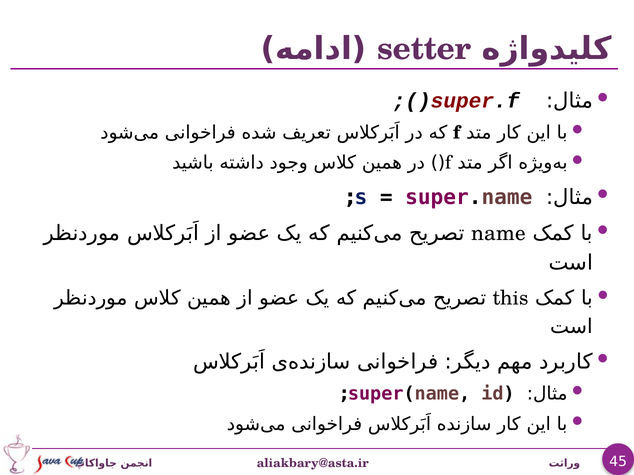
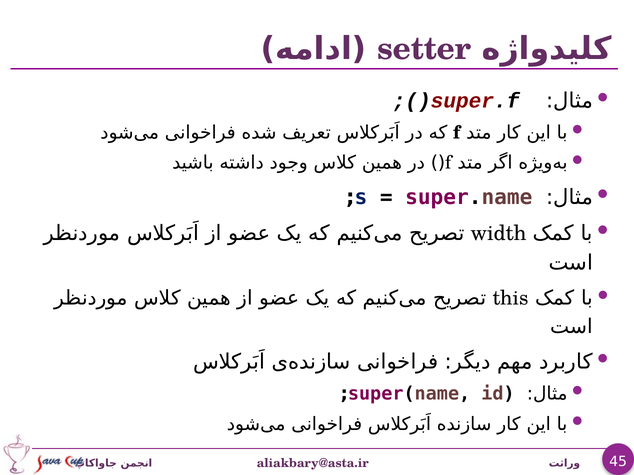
name: name -> width
